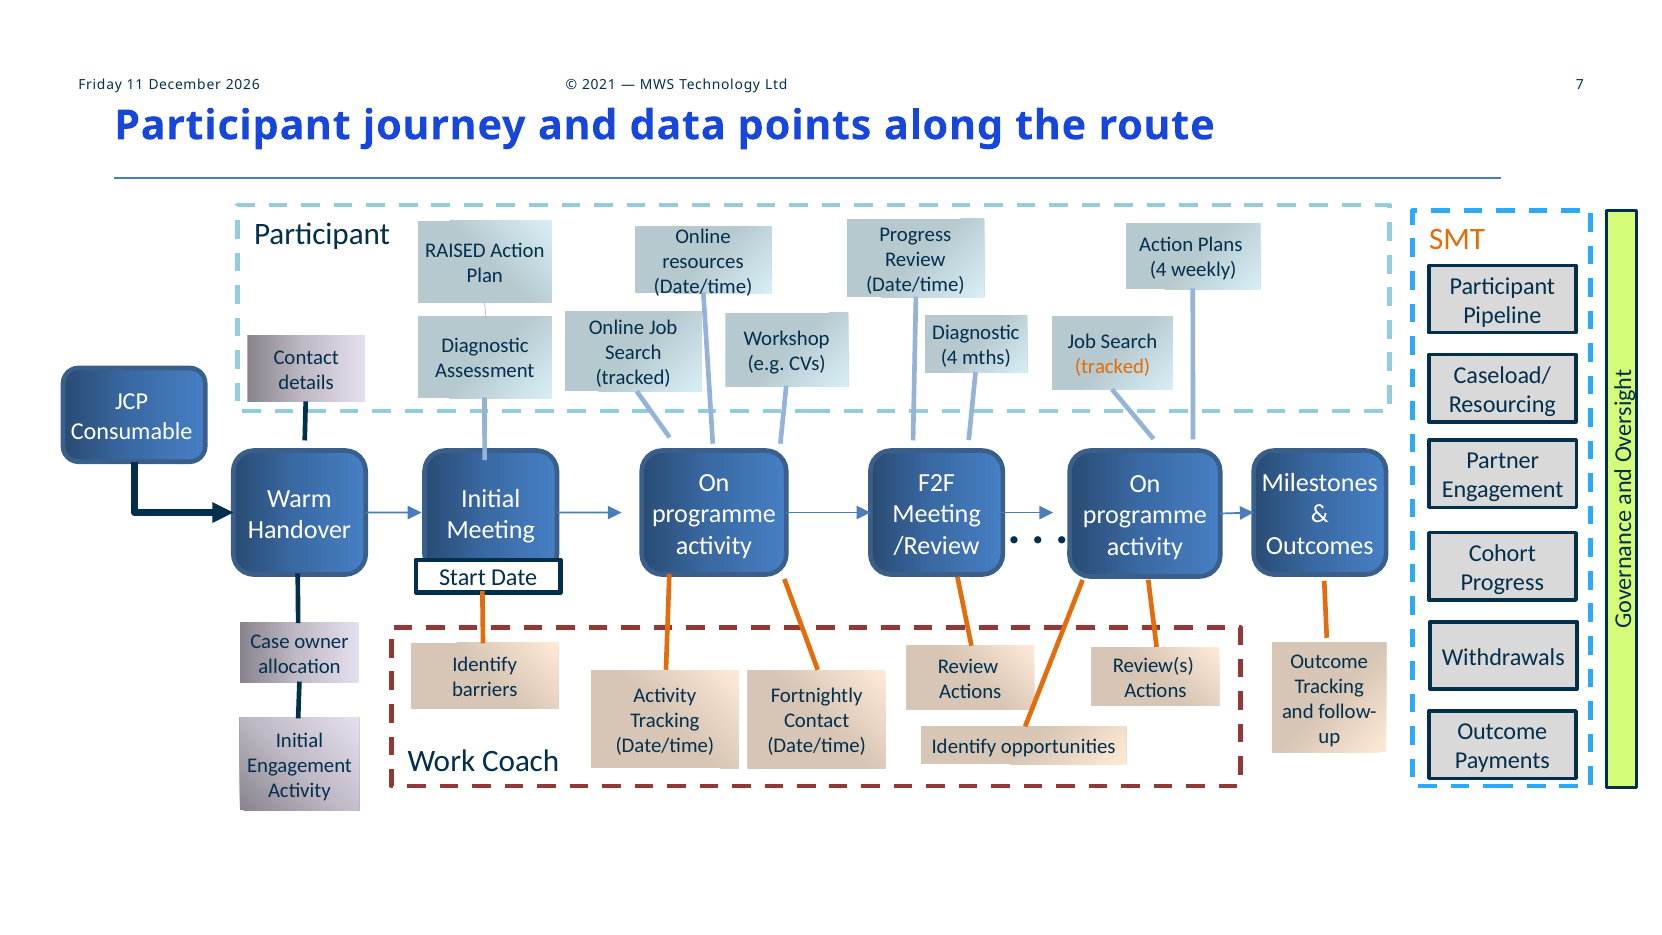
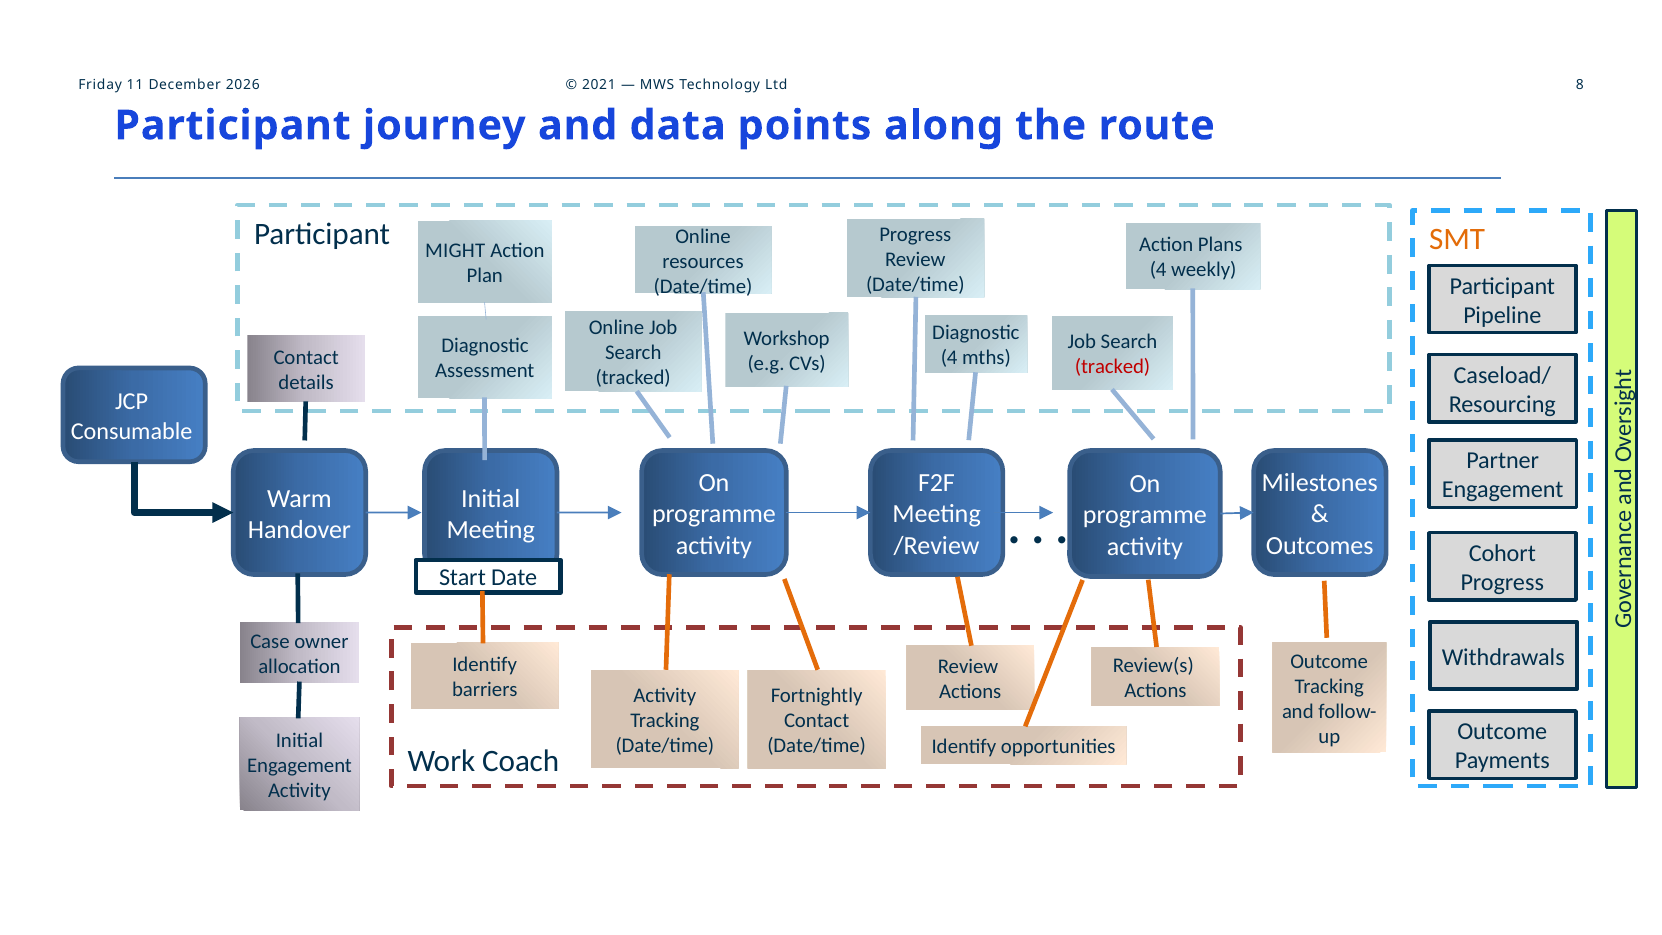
7: 7 -> 8
RAISED: RAISED -> MIGHT
tracked at (1113, 367) colour: orange -> red
